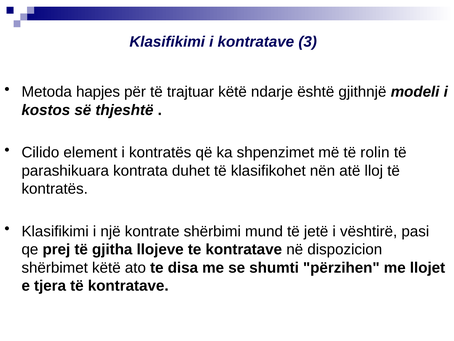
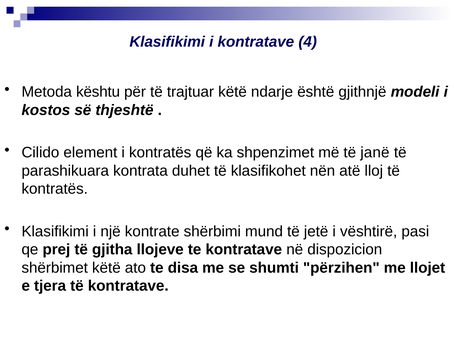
3: 3 -> 4
hapjes: hapjes -> kështu
rolin: rolin -> janë
